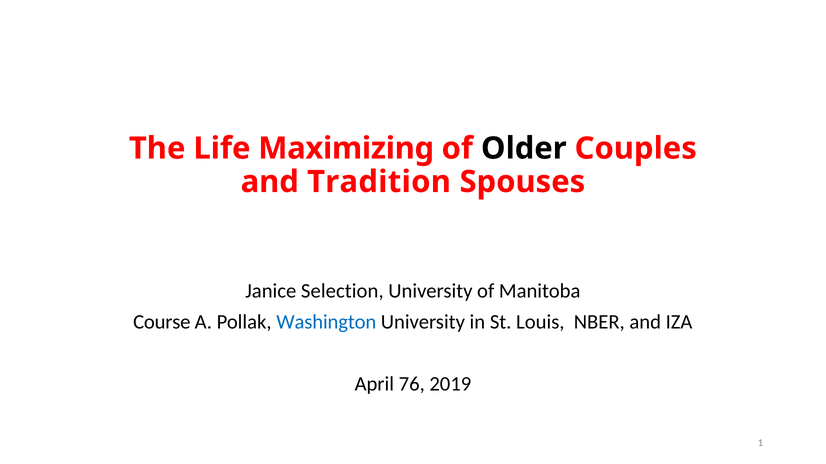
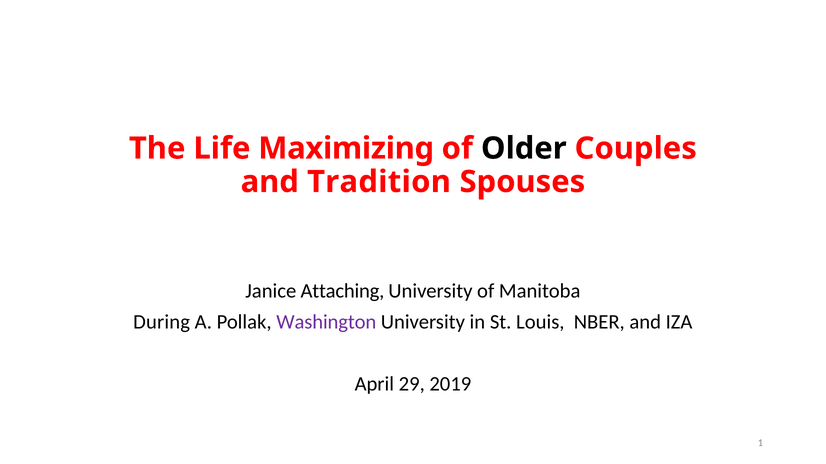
Selection: Selection -> Attaching
Course: Course -> During
Washington colour: blue -> purple
76: 76 -> 29
